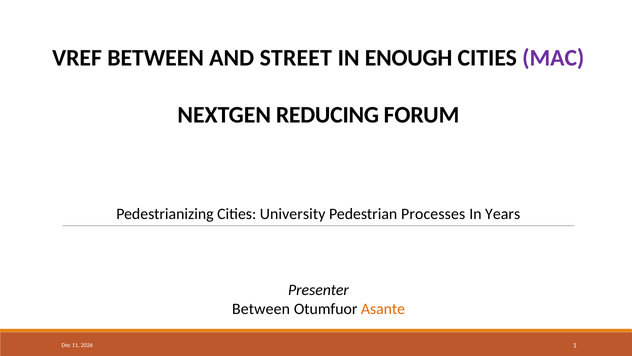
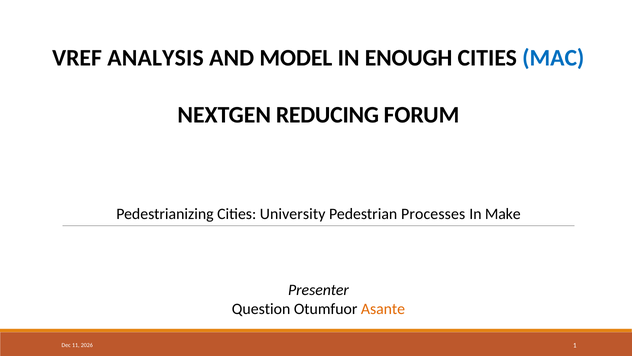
VREF BETWEEN: BETWEEN -> ANALYSIS
STREET: STREET -> MODEL
MAC colour: purple -> blue
Years: Years -> Make
Between at (261, 308): Between -> Question
